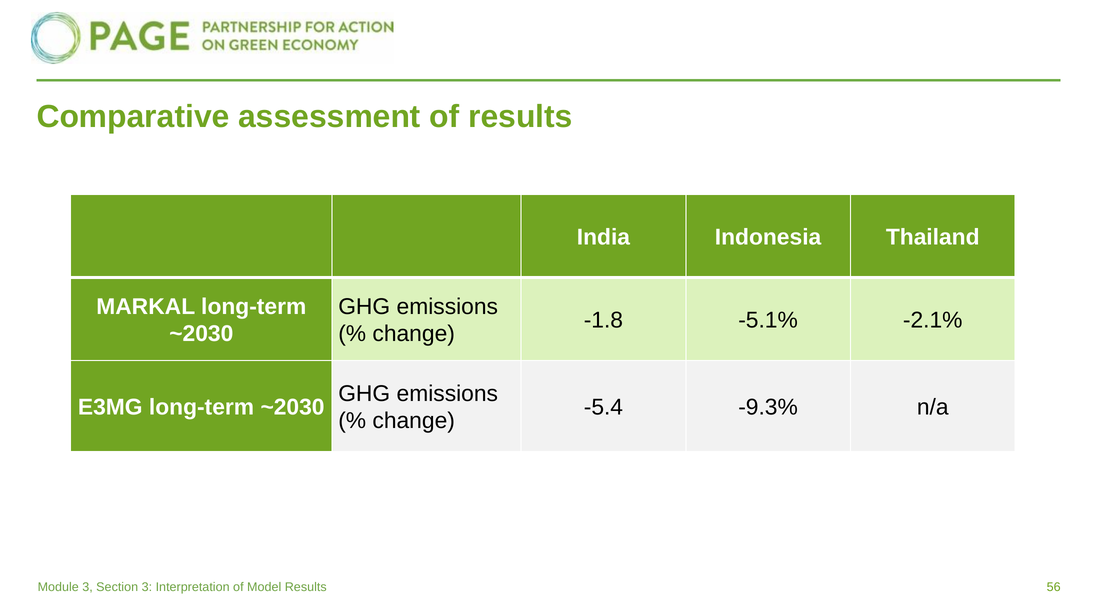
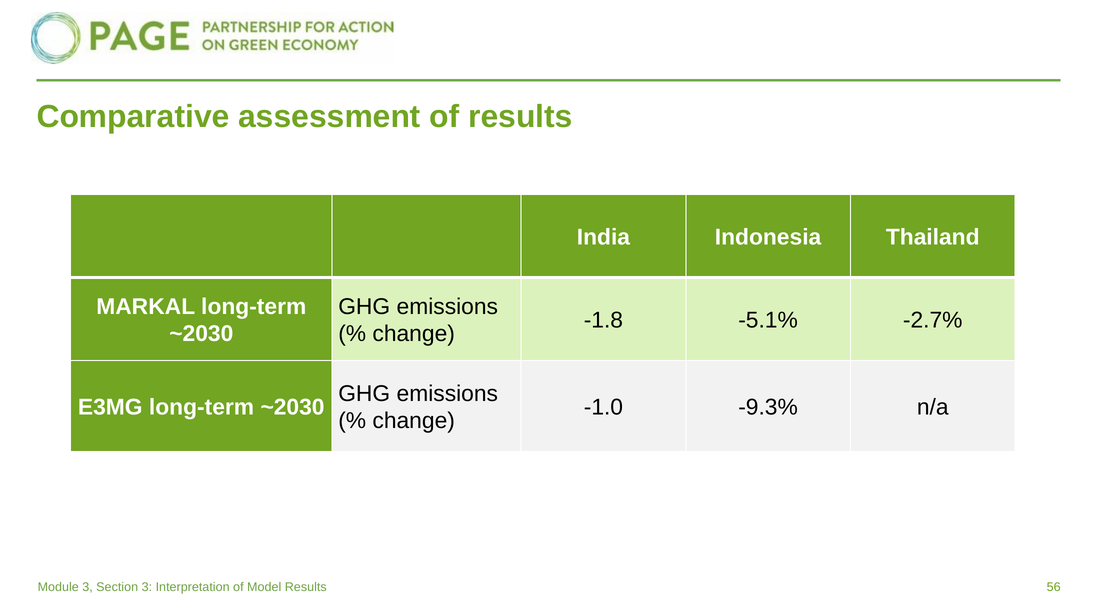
-2.1%: -2.1% -> -2.7%
-5.4: -5.4 -> -1.0
